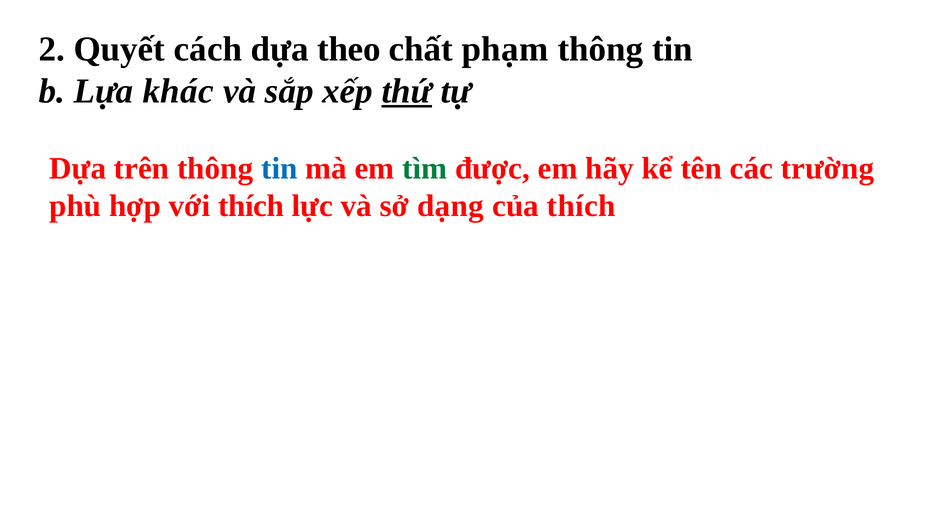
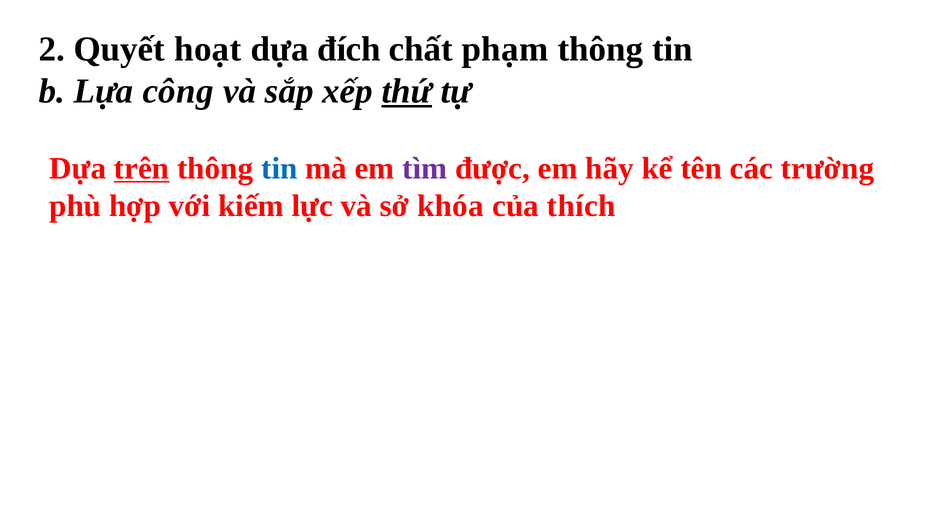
cách: cách -> hoạt
theo: theo -> đích
khác: khác -> công
trên underline: none -> present
tìm colour: green -> purple
với thích: thích -> kiếm
dạng: dạng -> khóa
